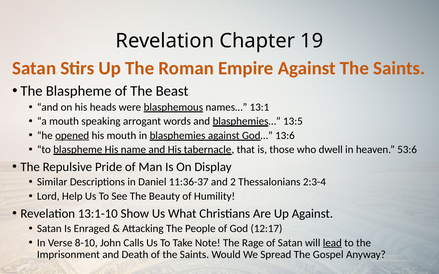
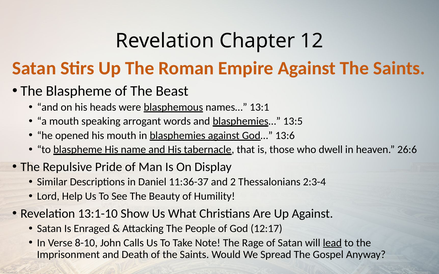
19: 19 -> 12
opened underline: present -> none
53:6: 53:6 -> 26:6
